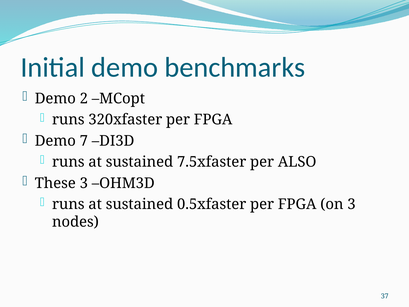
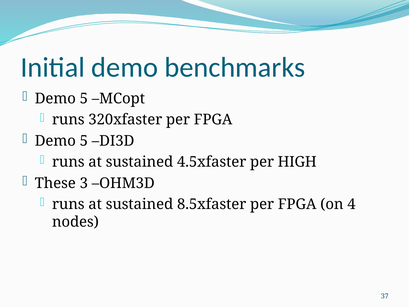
2 at (84, 99): 2 -> 5
7 at (84, 141): 7 -> 5
7.5xfaster: 7.5xfaster -> 4.5xfaster
ALSO: ALSO -> HIGH
0.5xfaster: 0.5xfaster -> 8.5xfaster
on 3: 3 -> 4
